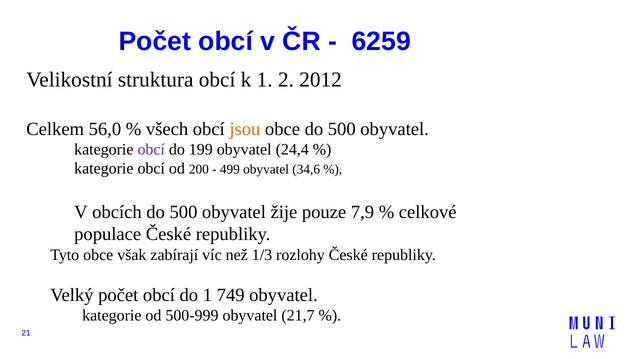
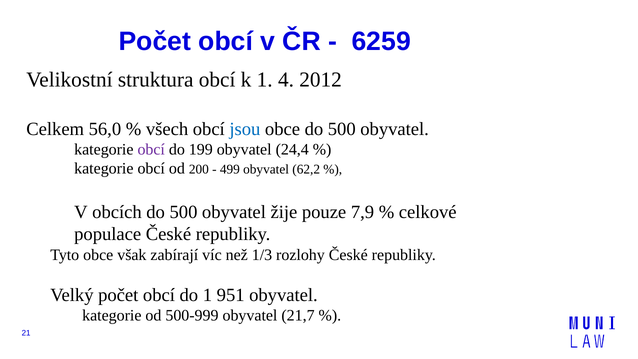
2: 2 -> 4
jsou colour: orange -> blue
34,6: 34,6 -> 62,2
749: 749 -> 951
